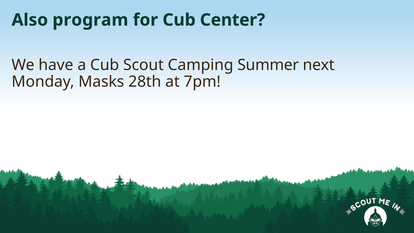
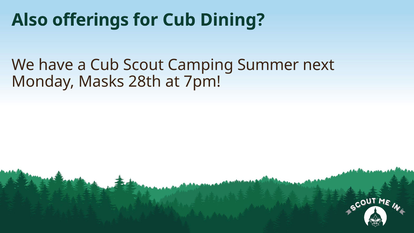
program: program -> offerings
Center: Center -> Dining
